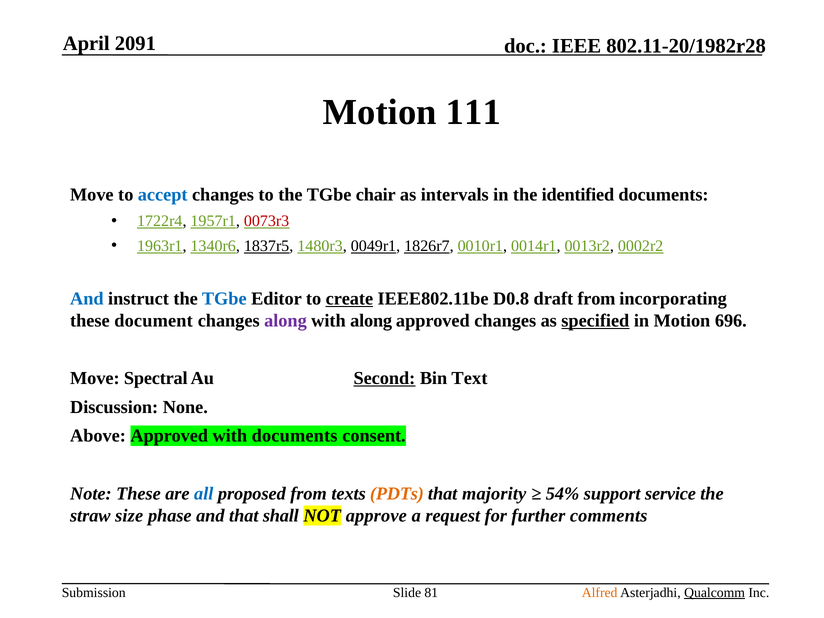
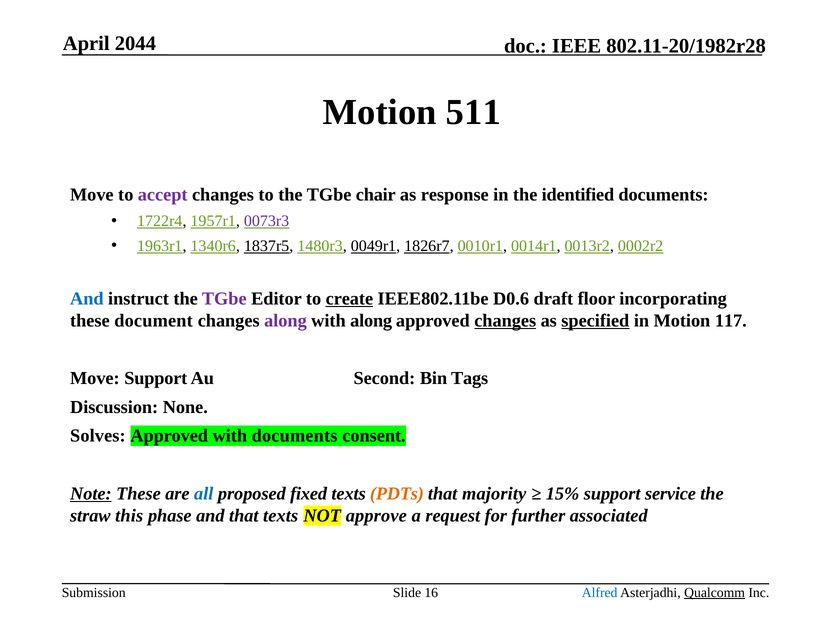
2091: 2091 -> 2044
111: 111 -> 511
accept colour: blue -> purple
intervals: intervals -> response
0073r3 colour: red -> purple
TGbe at (224, 299) colour: blue -> purple
D0.8: D0.8 -> D0.6
draft from: from -> floor
changes at (505, 321) underline: none -> present
696: 696 -> 117
Move Spectral: Spectral -> Support
Second underline: present -> none
Text: Text -> Tags
Above: Above -> Solves
Note underline: none -> present
proposed from: from -> fixed
54%: 54% -> 15%
size: size -> this
that shall: shall -> texts
comments: comments -> associated
81: 81 -> 16
Alfred colour: orange -> blue
